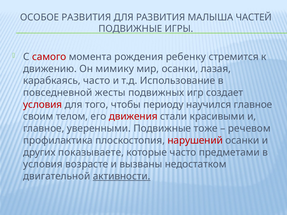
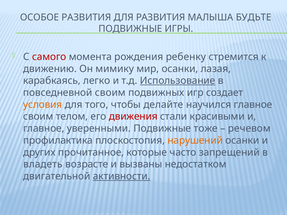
ЧАСТЕЙ: ЧАСТЕЙ -> БУДЬТЕ
карабкаясь часто: часто -> легко
Использование underline: none -> present
повседневной жесты: жесты -> своим
условия at (43, 105) colour: red -> orange
периоду: периоду -> делайте
нарушений colour: red -> orange
показываете: показываете -> прочитанное
предметами: предметами -> запрещений
условия at (43, 164): условия -> владеть
